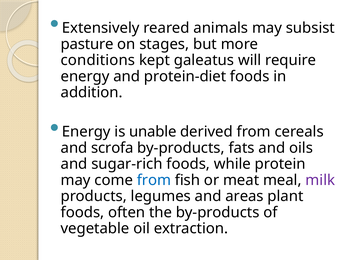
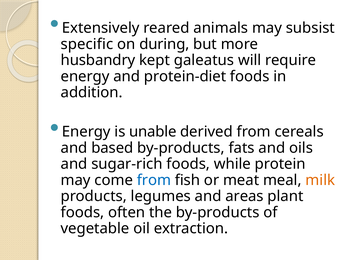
pasture: pasture -> specific
stages: stages -> during
conditions: conditions -> husbandry
scrofa: scrofa -> based
milk colour: purple -> orange
